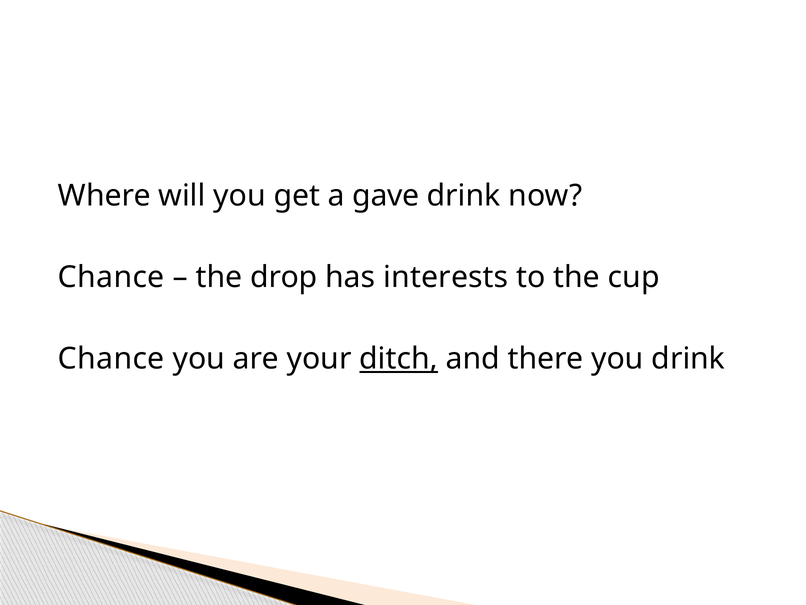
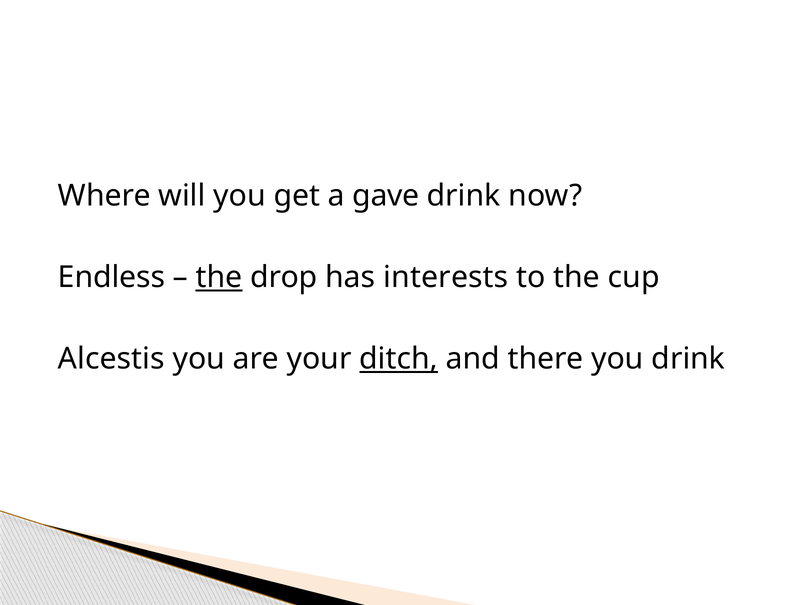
Chance at (111, 277): Chance -> Endless
the at (219, 277) underline: none -> present
Chance at (111, 359): Chance -> Alcestis
